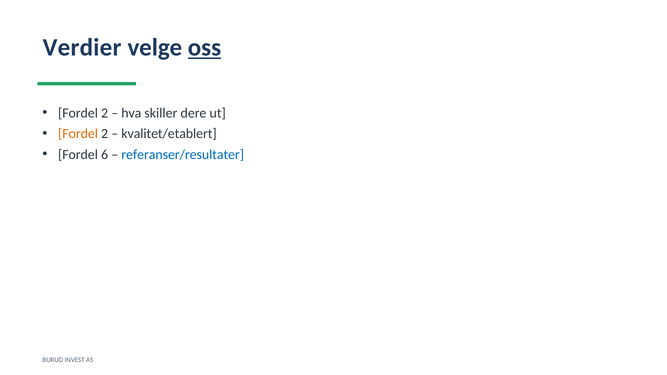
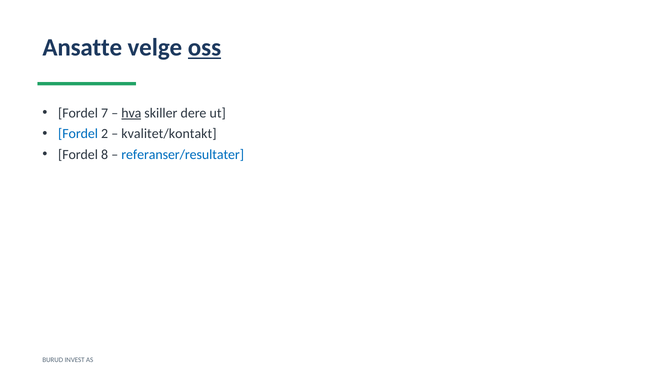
Verdier: Verdier -> Ansatte
2 at (105, 113): 2 -> 7
hva underline: none -> present
Fordel at (78, 134) colour: orange -> blue
kvalitet/etablert: kvalitet/etablert -> kvalitet/kontakt
6: 6 -> 8
